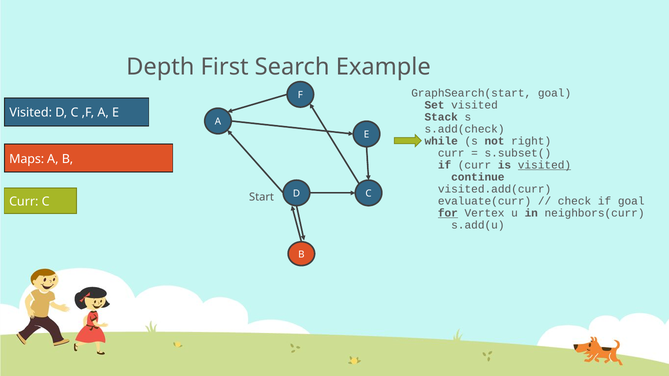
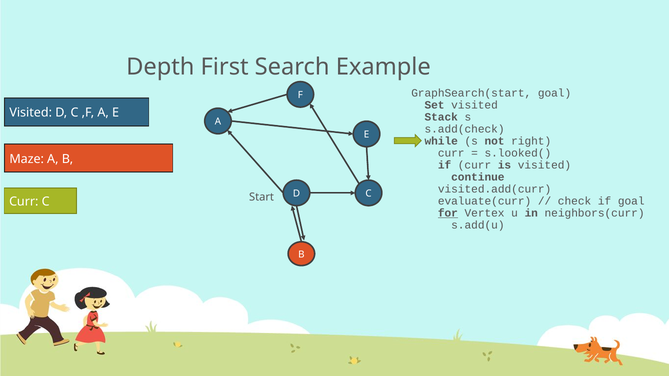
s.subset(: s.subset( -> s.looked(
Maps: Maps -> Maze
visited at (544, 165) underline: present -> none
